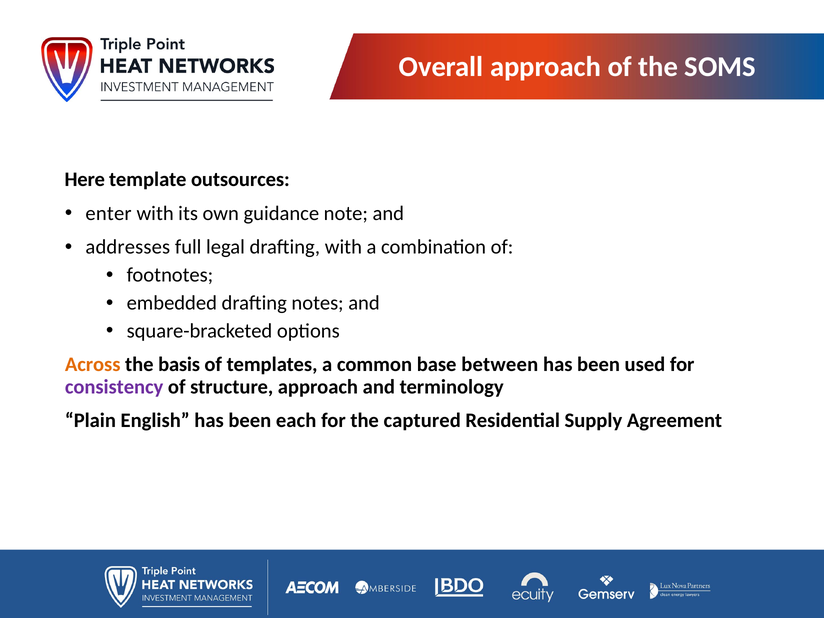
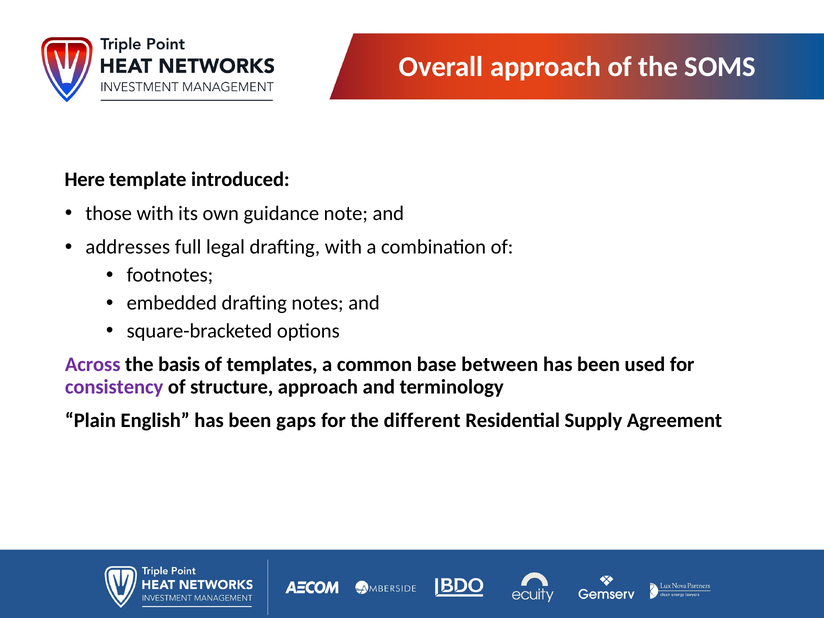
outsources: outsources -> introduced
enter: enter -> those
Across colour: orange -> purple
each: each -> gaps
captured: captured -> different
